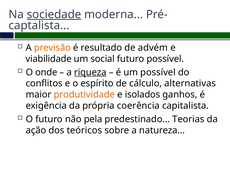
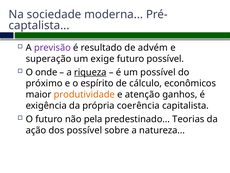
sociedade underline: present -> none
previsão colour: orange -> purple
viabilidade: viabilidade -> superação
social: social -> exige
conflitos: conflitos -> próximo
alternativas: alternativas -> econômicos
isolados: isolados -> atenção
dos teóricos: teóricos -> possível
